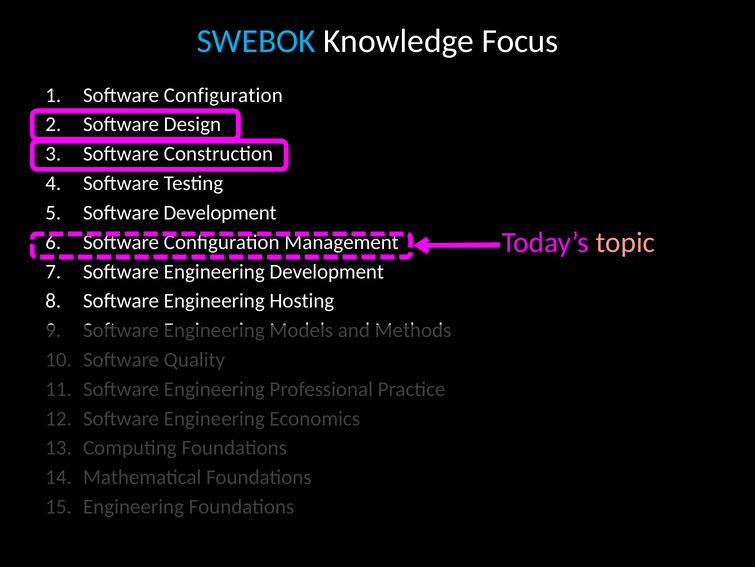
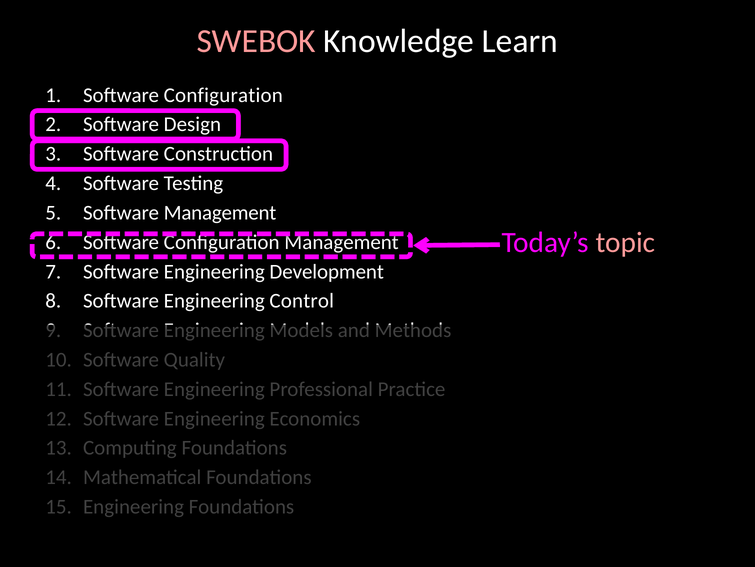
SWEBOK colour: light blue -> pink
Focus: Focus -> Learn
Software Development: Development -> Management
Hosting: Hosting -> Control
